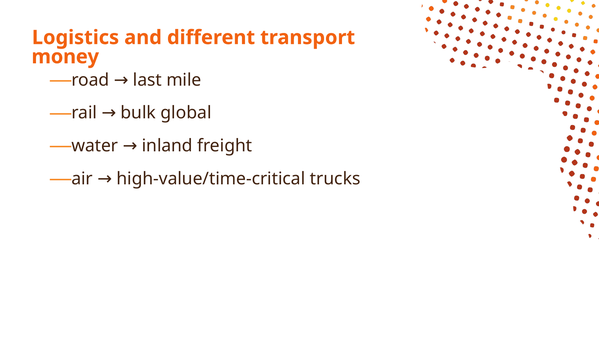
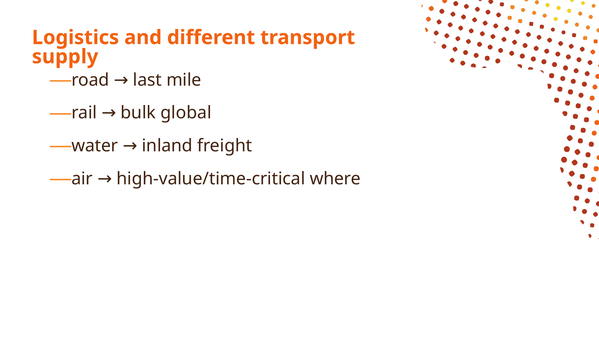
money: money -> supply
trucks: trucks -> where
